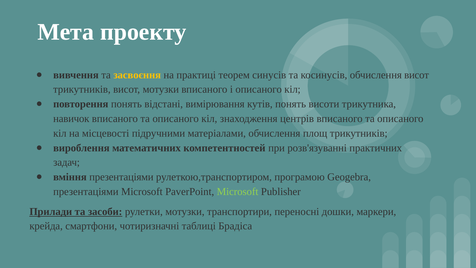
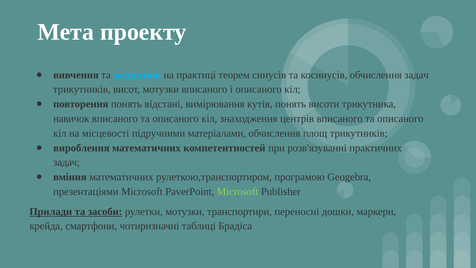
засвоєння colour: yellow -> light blue
обчислення висот: висот -> задач
вміння презентаціями: презентаціями -> математичних
